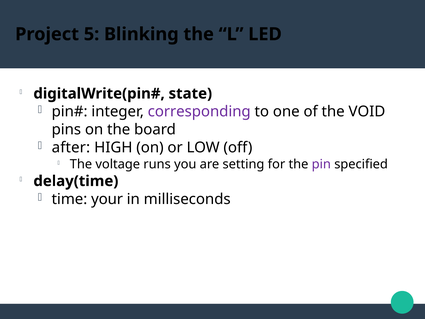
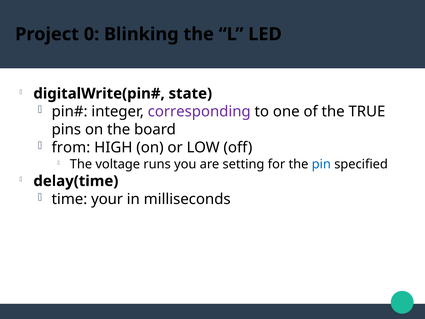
5: 5 -> 0
VOID: VOID -> TRUE
after: after -> from
pin colour: purple -> blue
